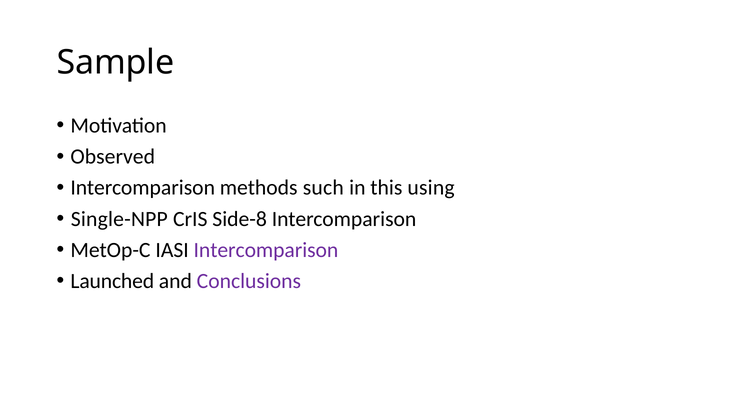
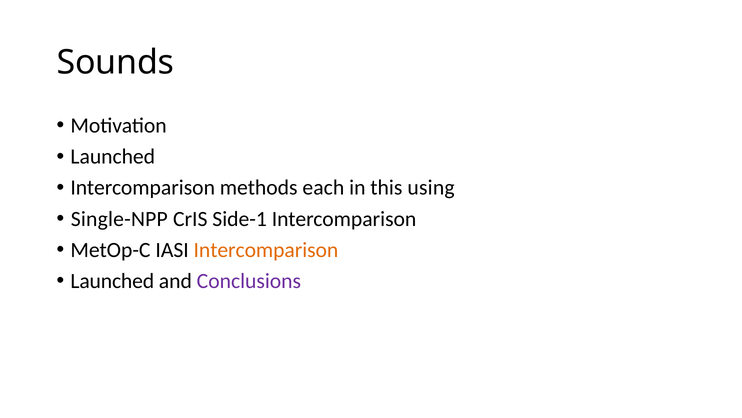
Sample: Sample -> Sounds
Observed at (113, 156): Observed -> Launched
such: such -> each
Side-8: Side-8 -> Side-1
Intercomparison at (266, 250) colour: purple -> orange
